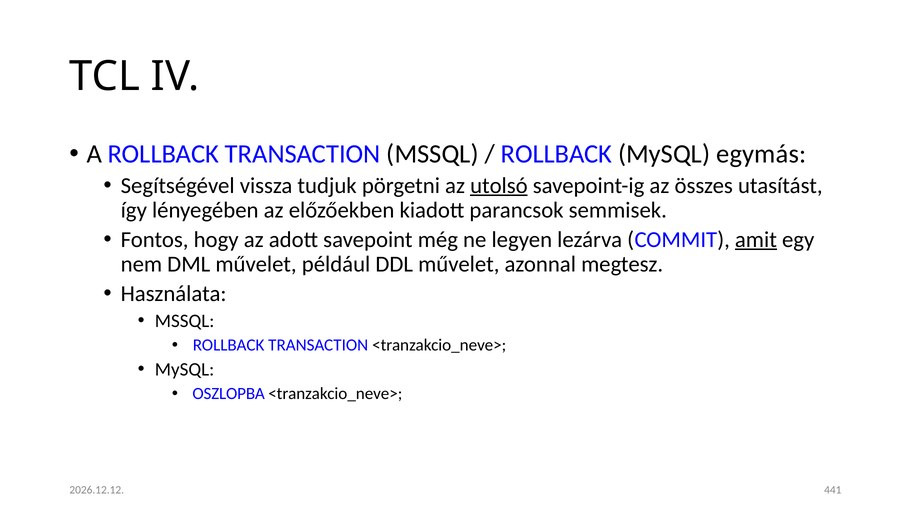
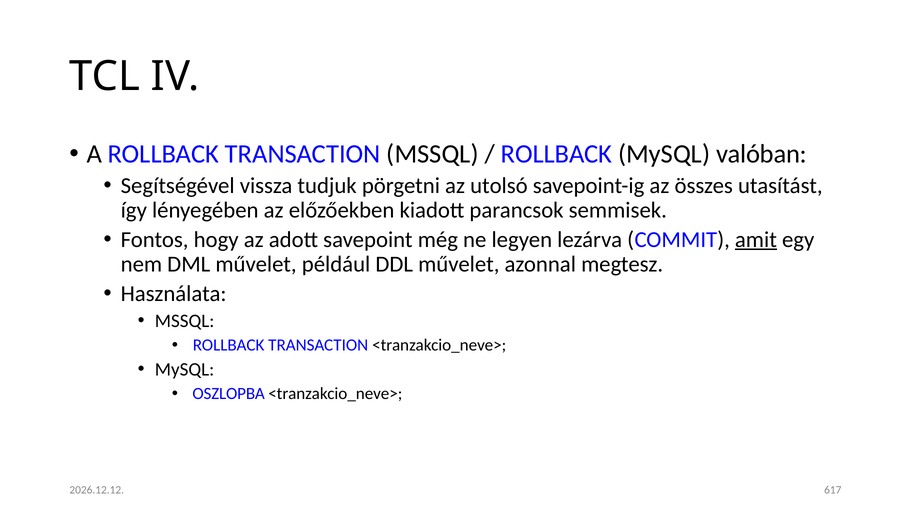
egymás: egymás -> valóban
utolsó underline: present -> none
441: 441 -> 617
